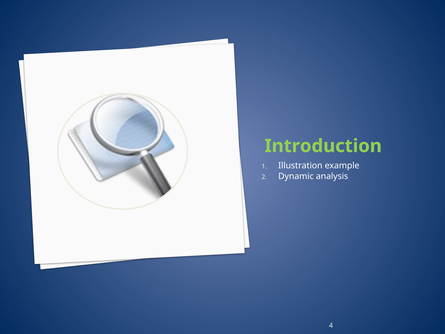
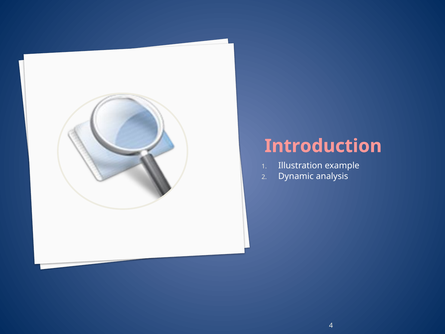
Introduction colour: light green -> pink
